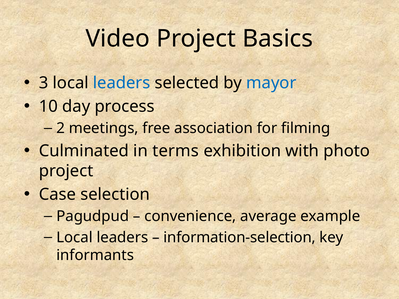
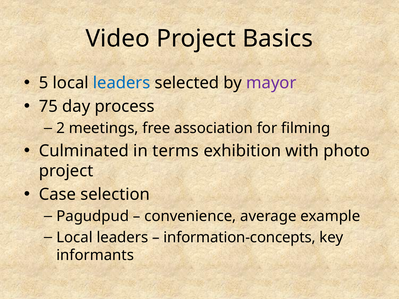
3: 3 -> 5
mayor colour: blue -> purple
10: 10 -> 75
information-selection: information-selection -> information-concepts
